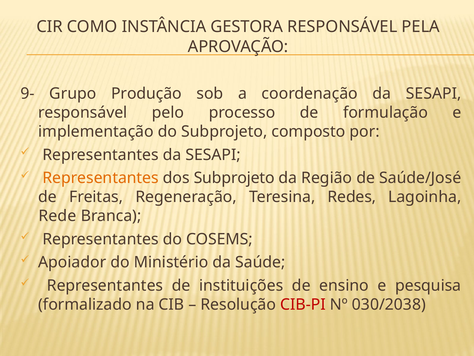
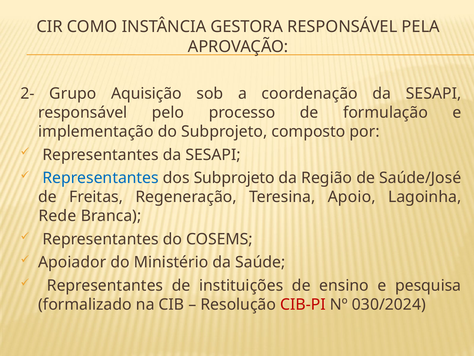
9-: 9- -> 2-
Produção: Produção -> Aquisição
Representantes at (101, 178) colour: orange -> blue
Redes: Redes -> Apoio
030/2038: 030/2038 -> 030/2024
